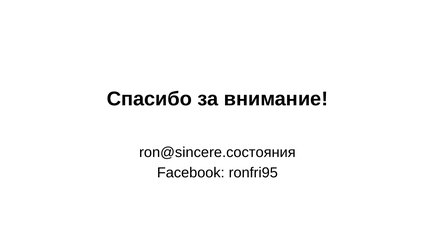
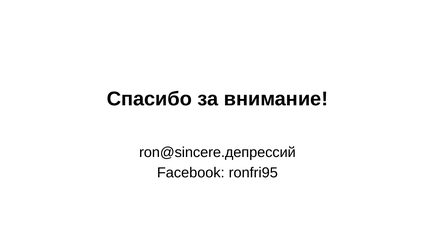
ron@sincere.состояния: ron@sincere.состояния -> ron@sincere.депрессий
